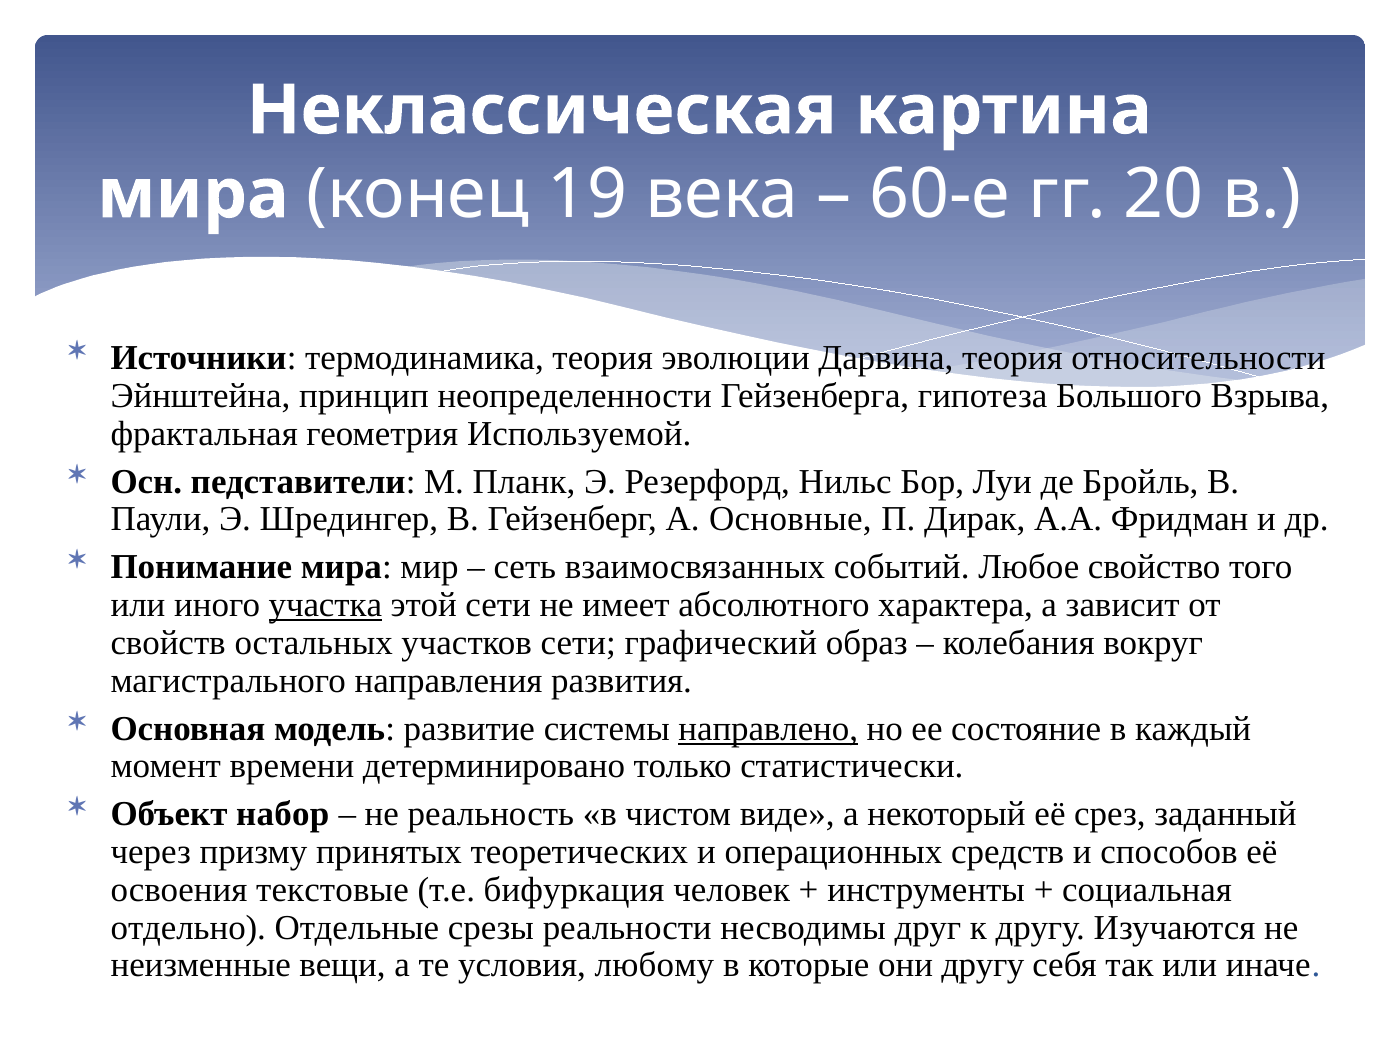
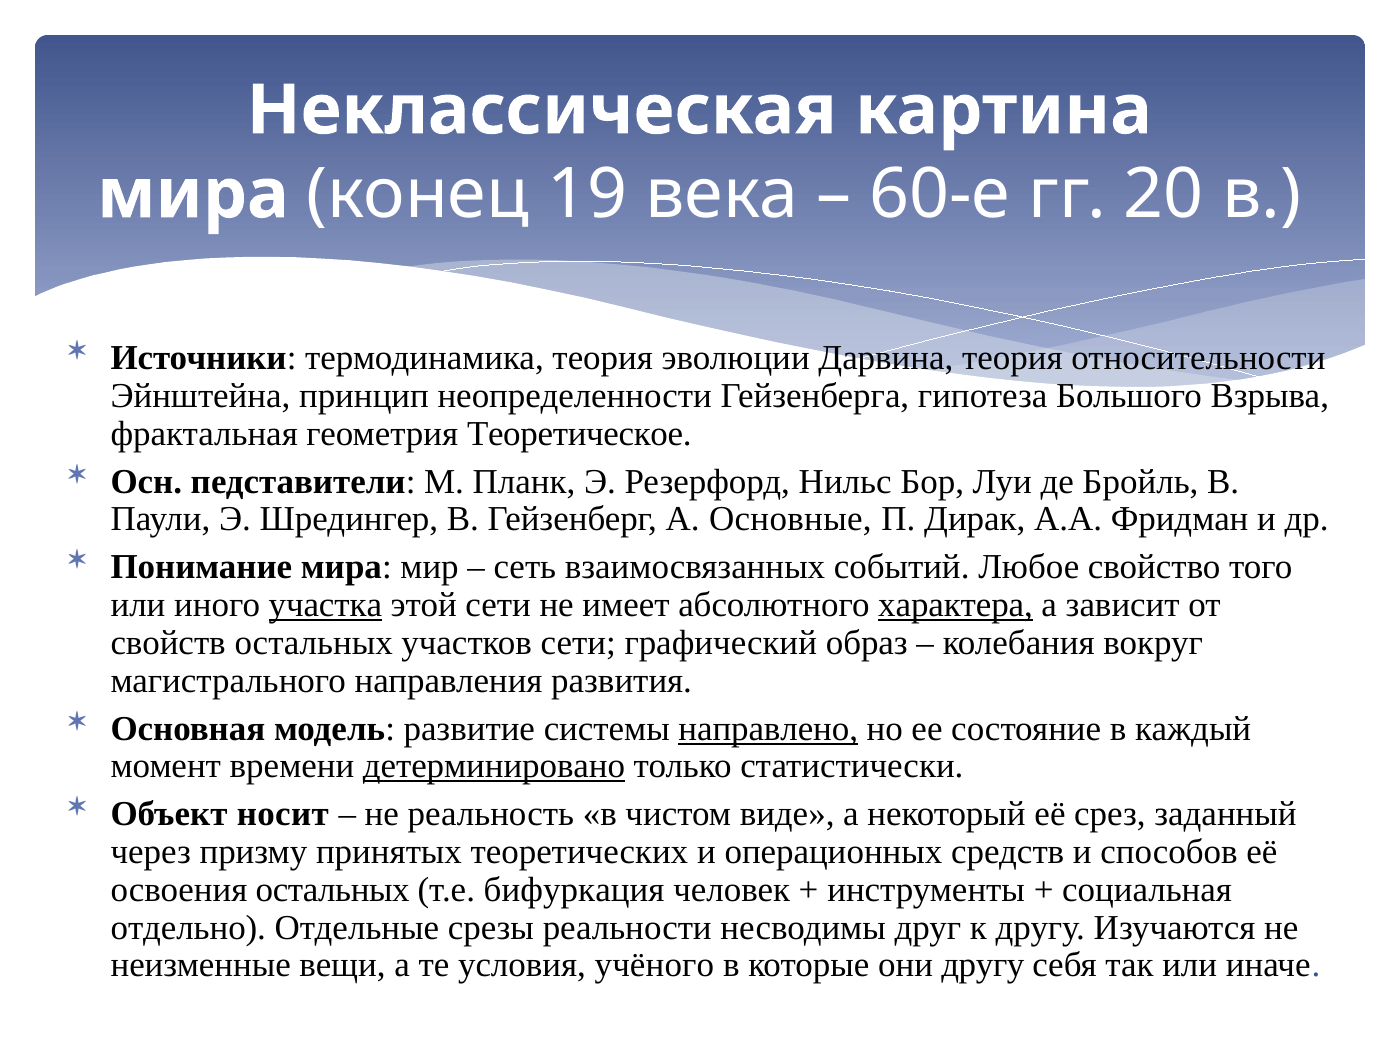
Используемой: Используемой -> Теоретическое
характера underline: none -> present
детерминировано underline: none -> present
набор: набор -> носит
освоения текстовые: текстовые -> остальных
любому: любому -> учёного
